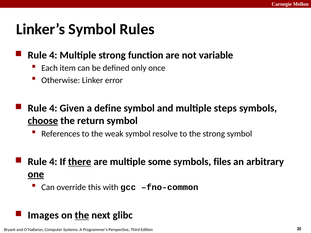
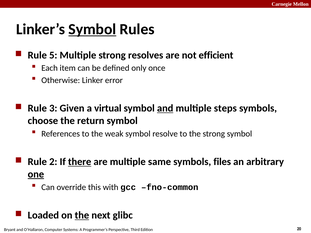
Symbol at (92, 29) underline: none -> present
4 at (53, 55): 4 -> 5
function: function -> resolves
variable: variable -> efficient
4 at (53, 108): 4 -> 3
define: define -> virtual
and at (165, 108) underline: none -> present
choose underline: present -> none
4 at (53, 162): 4 -> 2
some: some -> same
Images: Images -> Loaded
